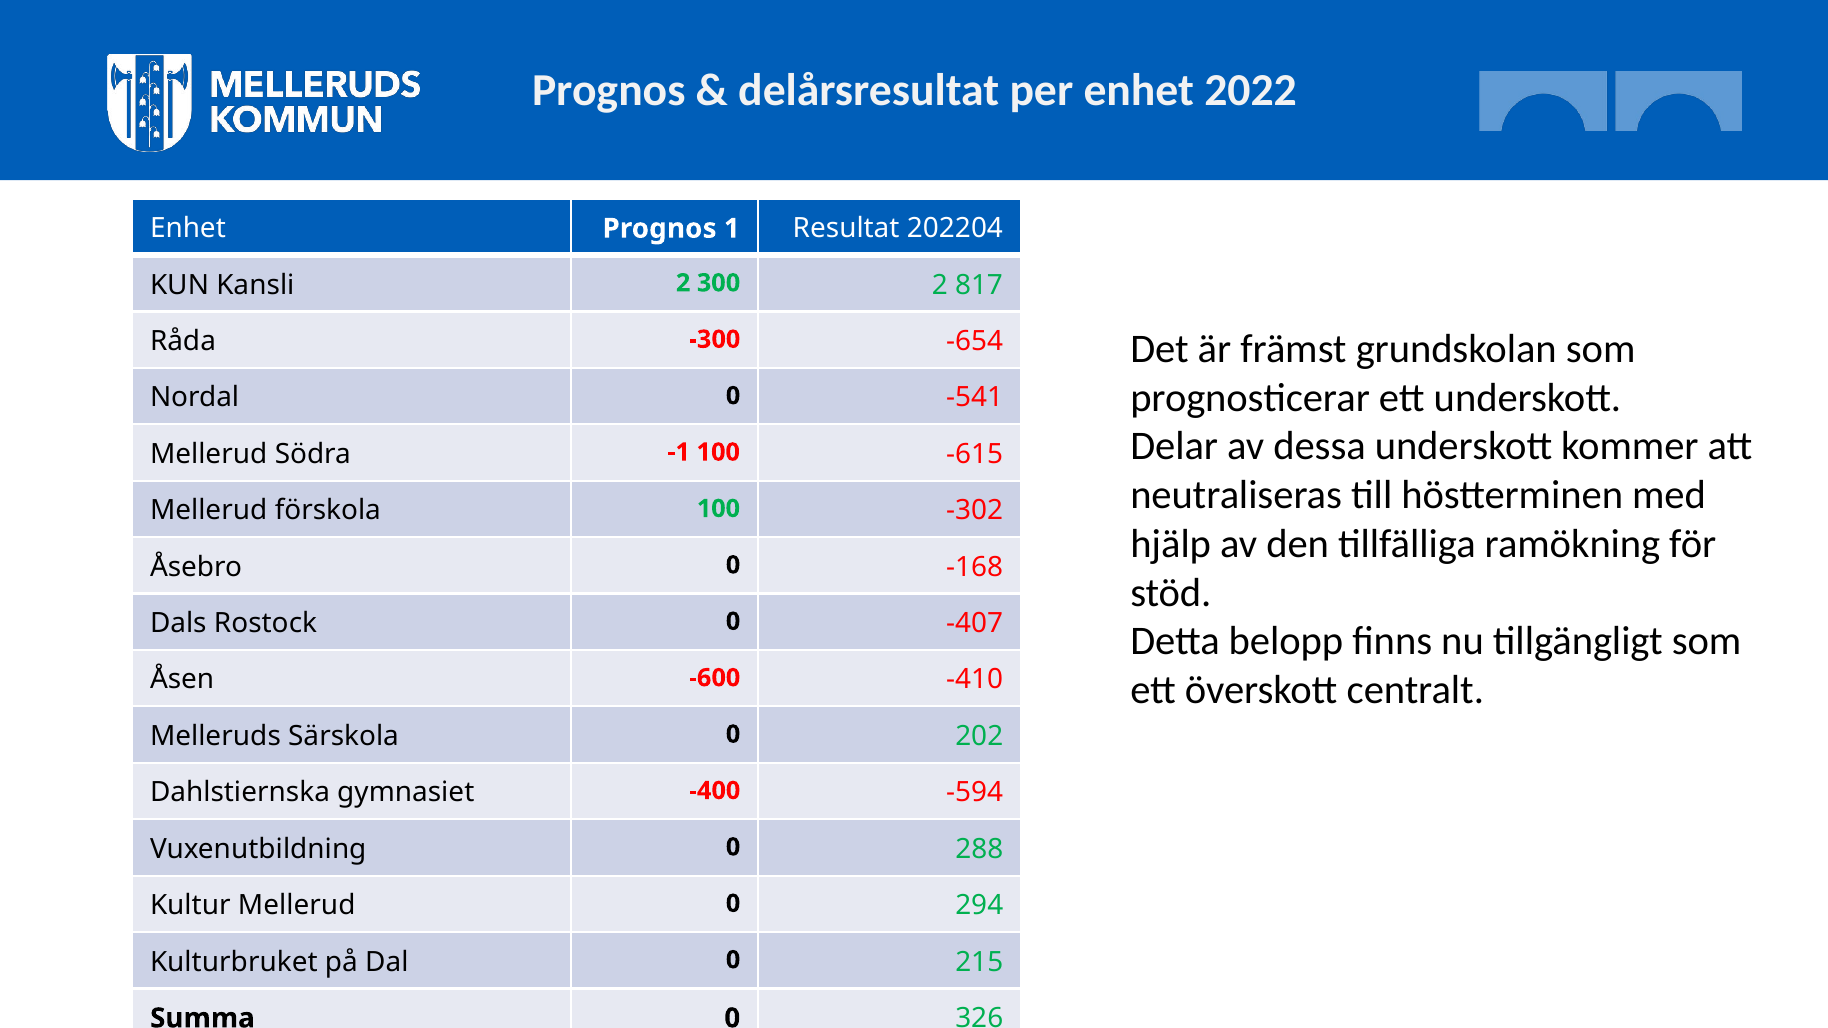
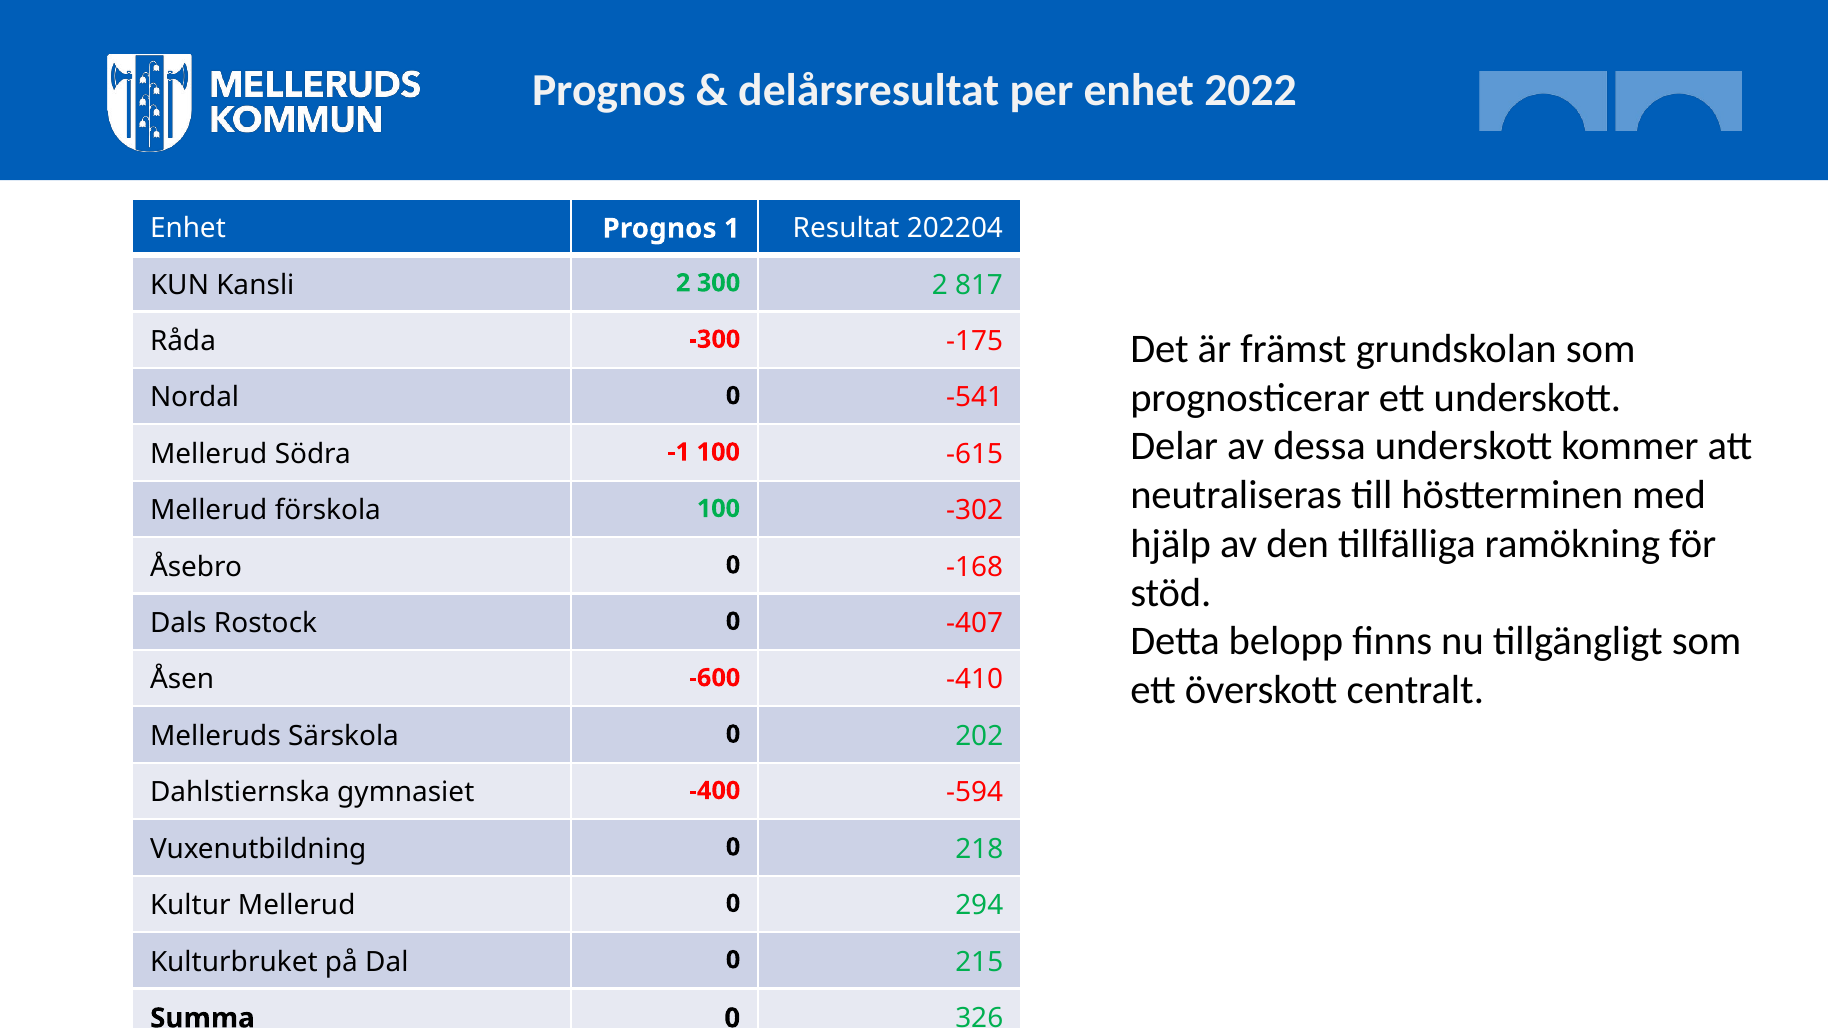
-654: -654 -> -175
288: 288 -> 218
